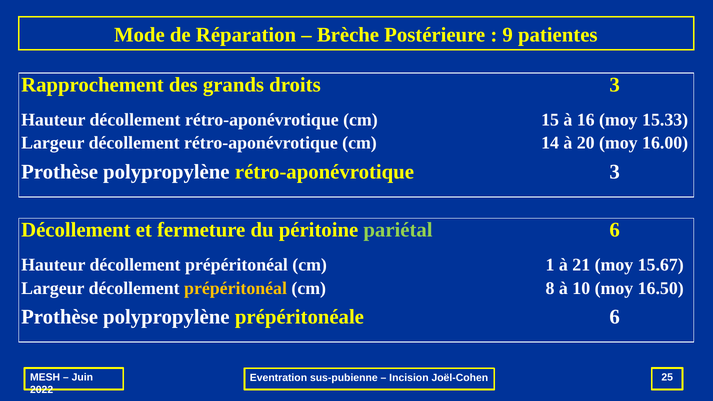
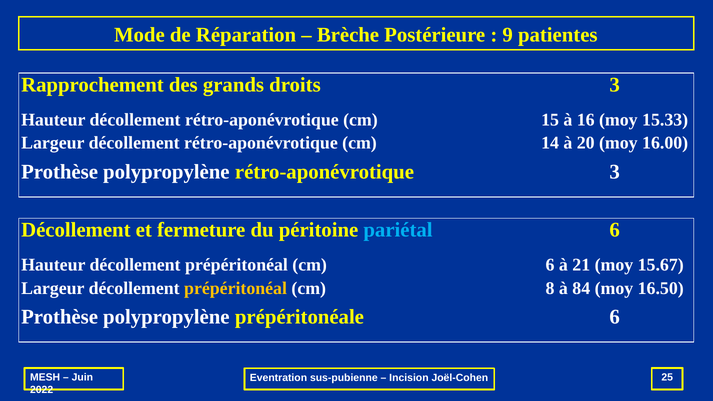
pariétal colour: light green -> light blue
cm 1: 1 -> 6
10: 10 -> 84
